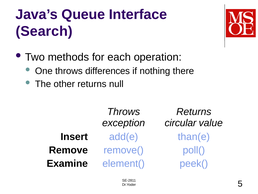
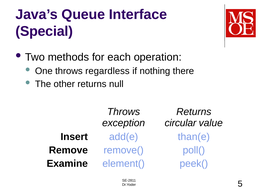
Search: Search -> Special
differences: differences -> regardless
